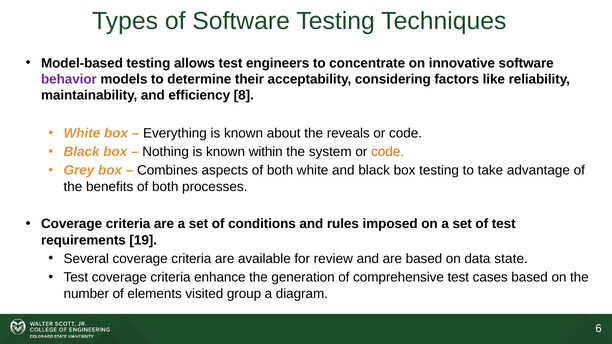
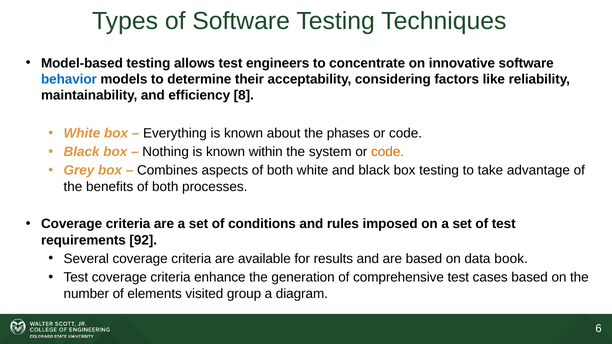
behavior colour: purple -> blue
reveals: reveals -> phases
19: 19 -> 92
review: review -> results
state: state -> book
